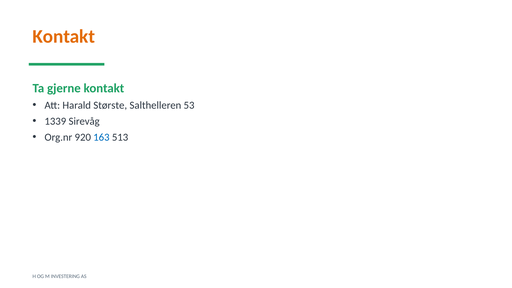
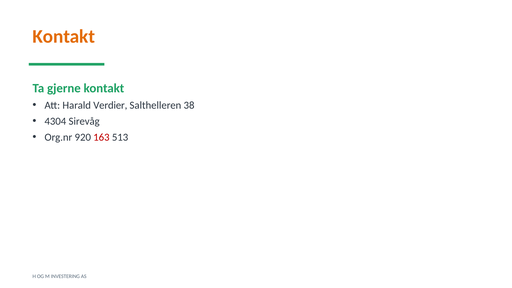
Største: Største -> Verdier
53: 53 -> 38
1339: 1339 -> 4304
163 colour: blue -> red
